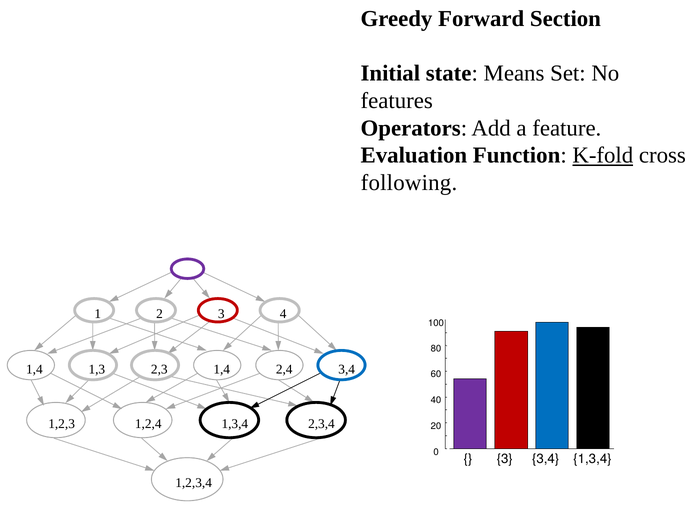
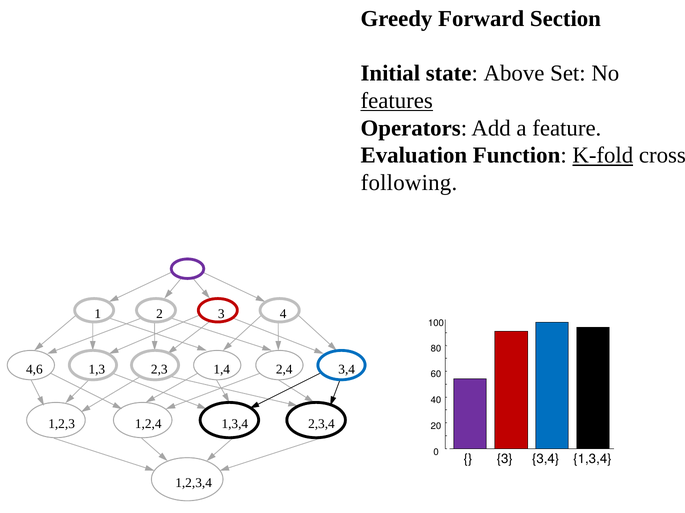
Means: Means -> Above
features underline: none -> present
1,4 at (34, 370): 1,4 -> 4,6
